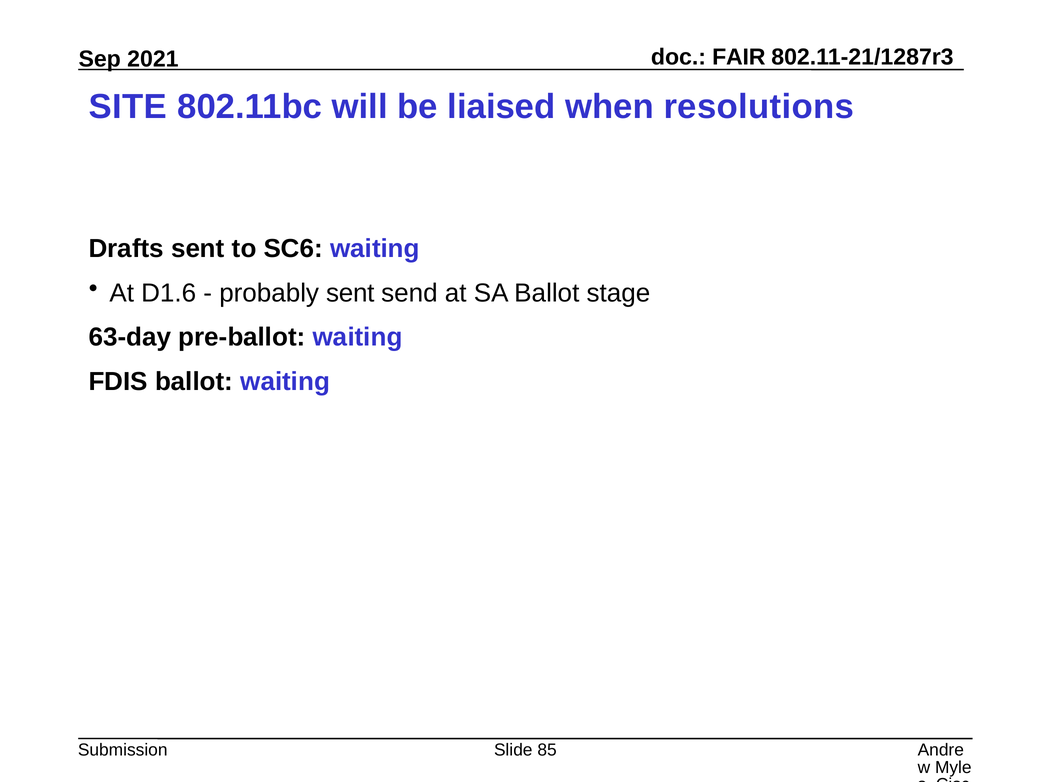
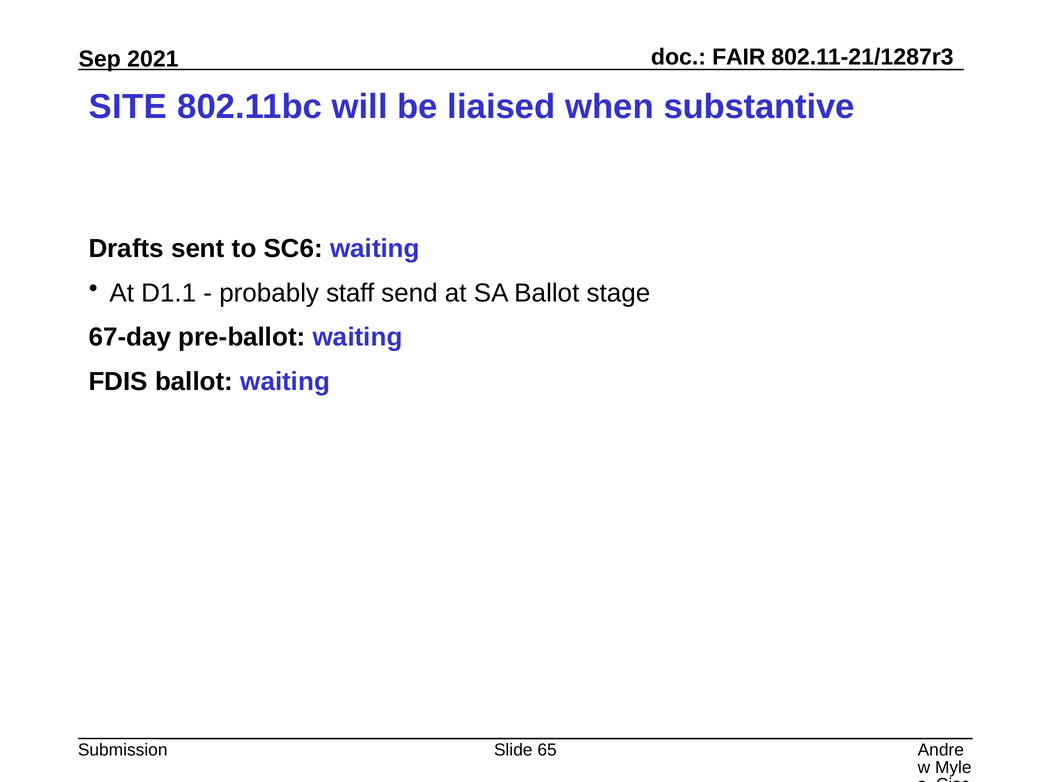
resolutions: resolutions -> substantive
D1.6: D1.6 -> D1.1
probably sent: sent -> staff
63-day: 63-day -> 67-day
85: 85 -> 65
